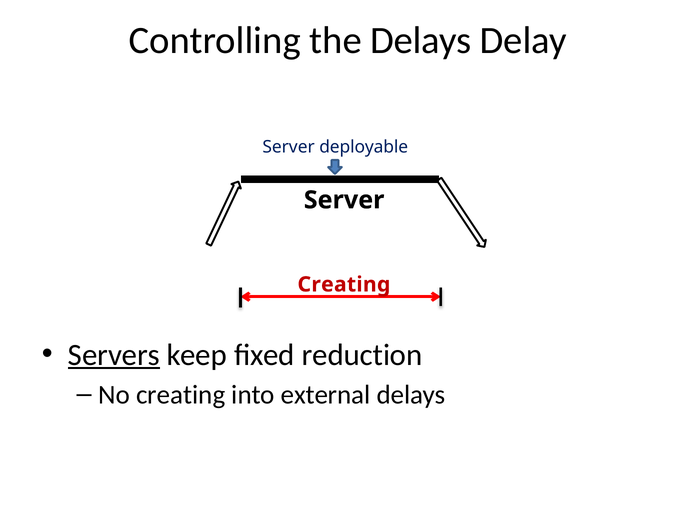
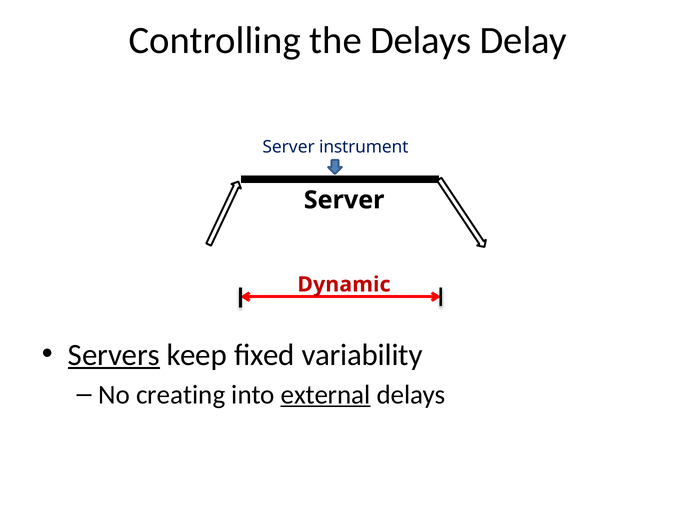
deployable: deployable -> instrument
Creating at (344, 284): Creating -> Dynamic
reduction: reduction -> variability
external underline: none -> present
